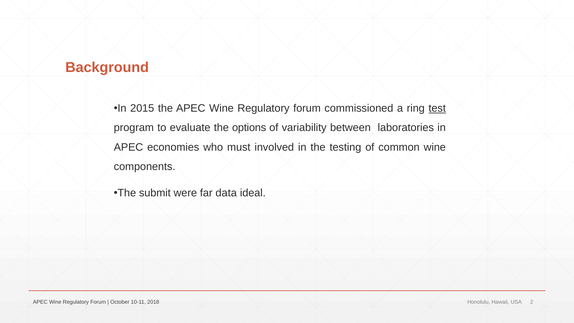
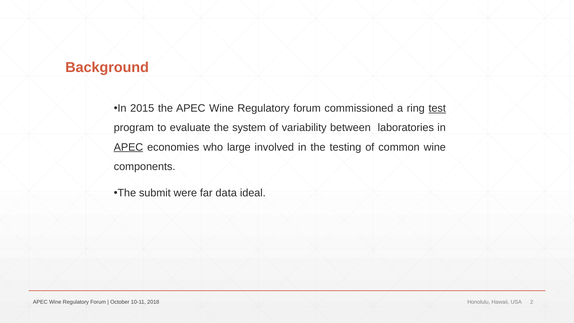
options: options -> system
APEC at (128, 147) underline: none -> present
must: must -> large
